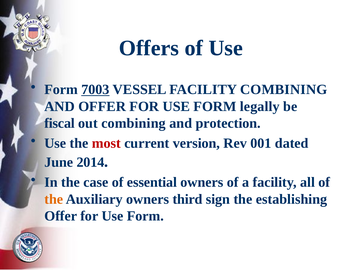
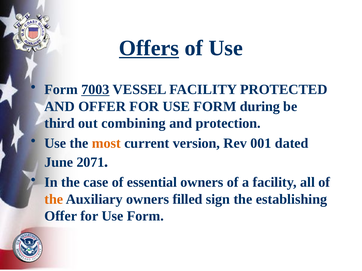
Offers underline: none -> present
FACILITY COMBINING: COMBINING -> PROTECTED
legally: legally -> during
fiscal: fiscal -> third
most colour: red -> orange
2014: 2014 -> 2071
third: third -> filled
